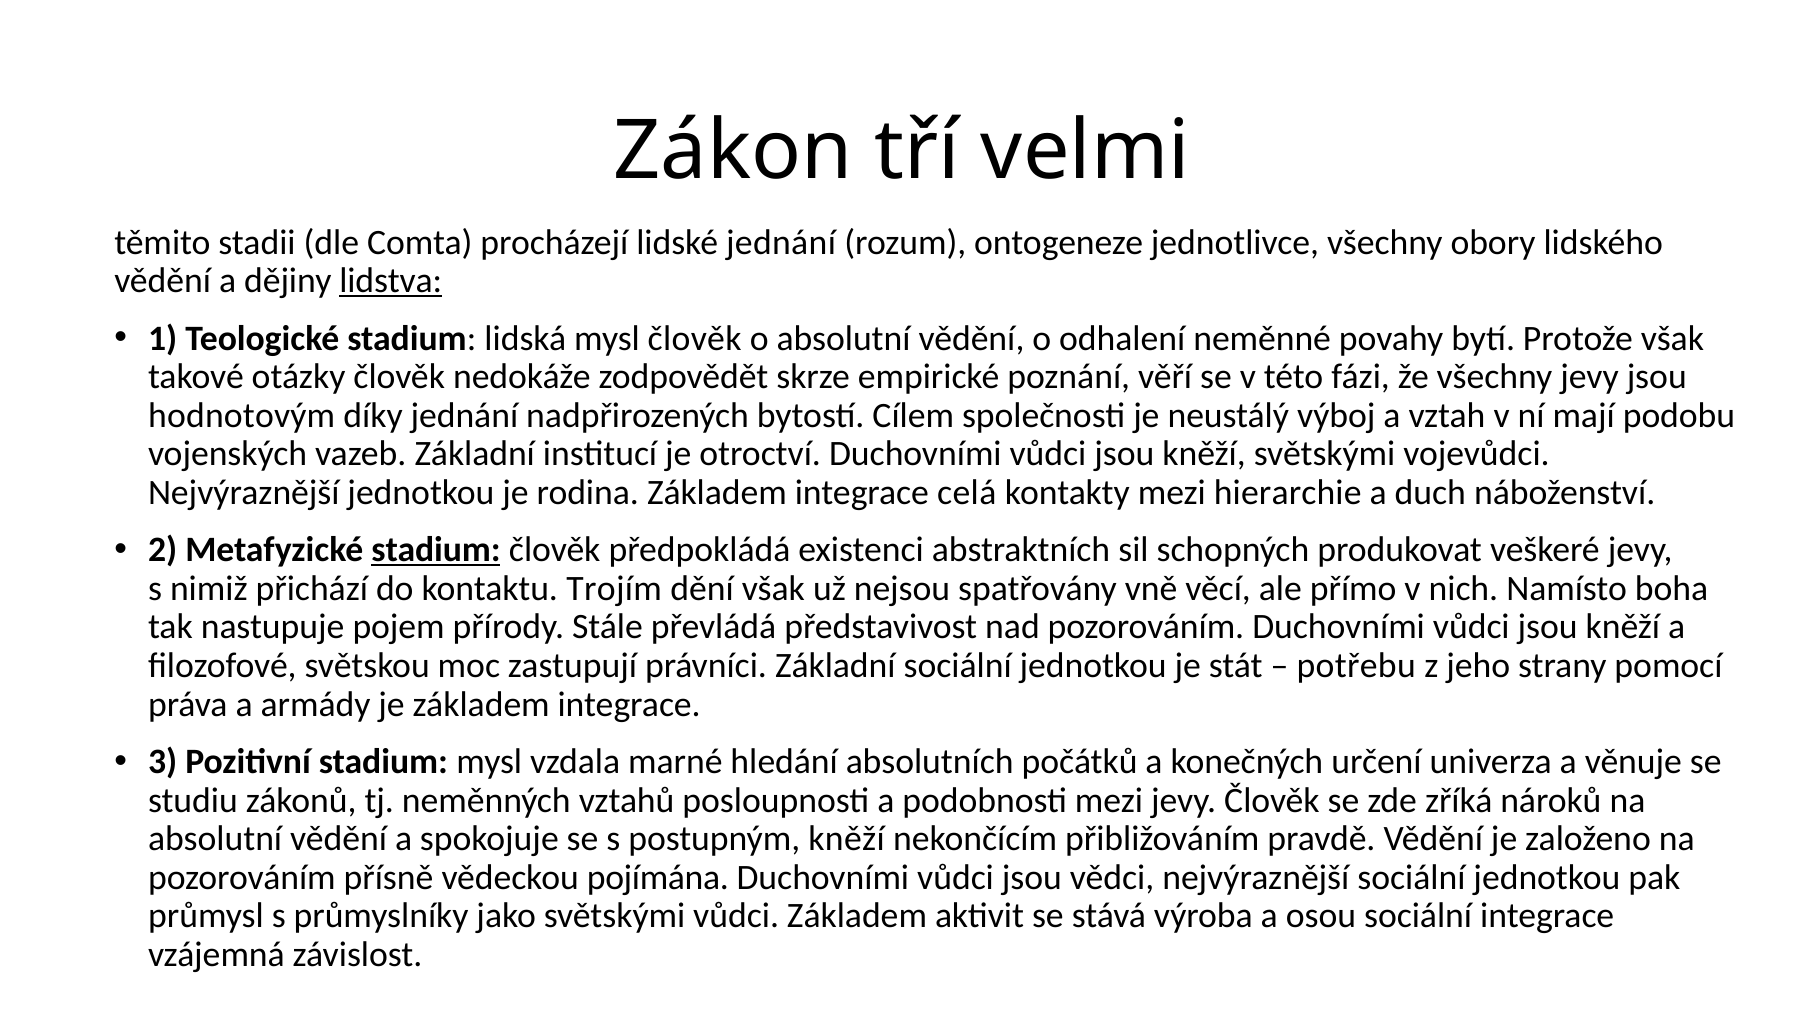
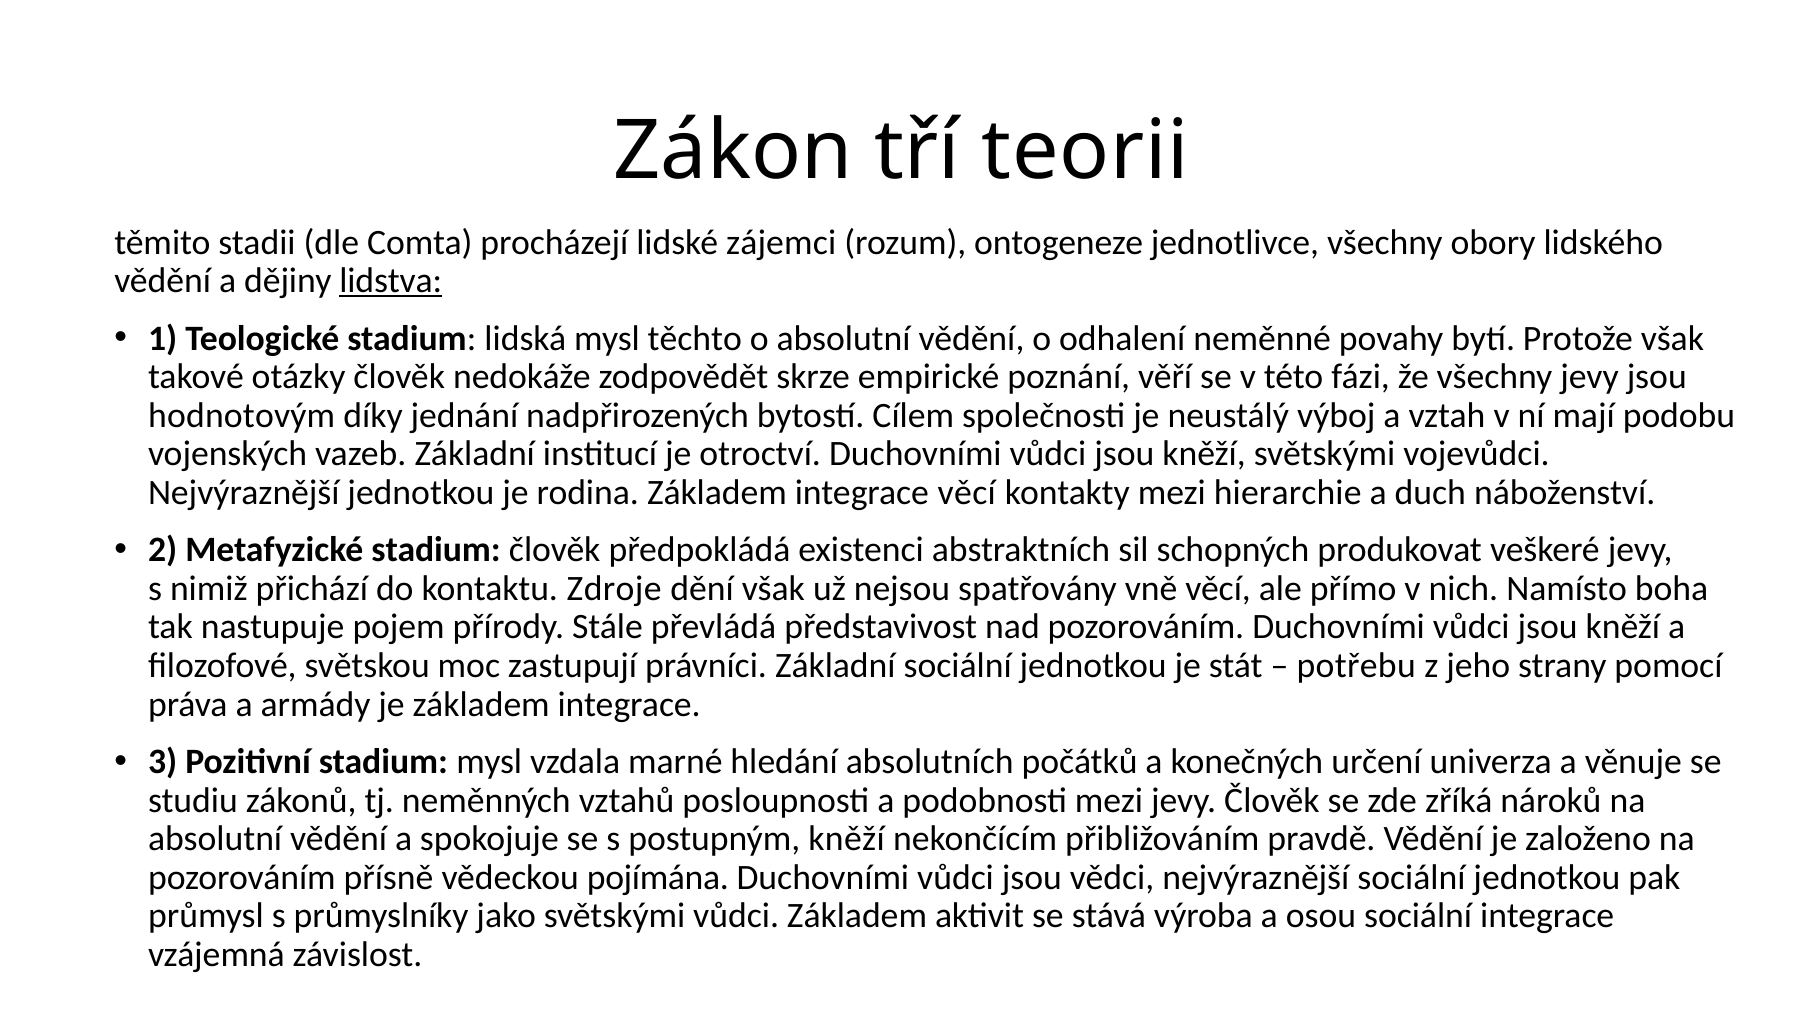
velmi: velmi -> teorii
lidské jednání: jednání -> zájemci
mysl člověk: člověk -> těchto
integrace celá: celá -> věcí
stadium at (436, 550) underline: present -> none
Trojím: Trojím -> Zdroje
